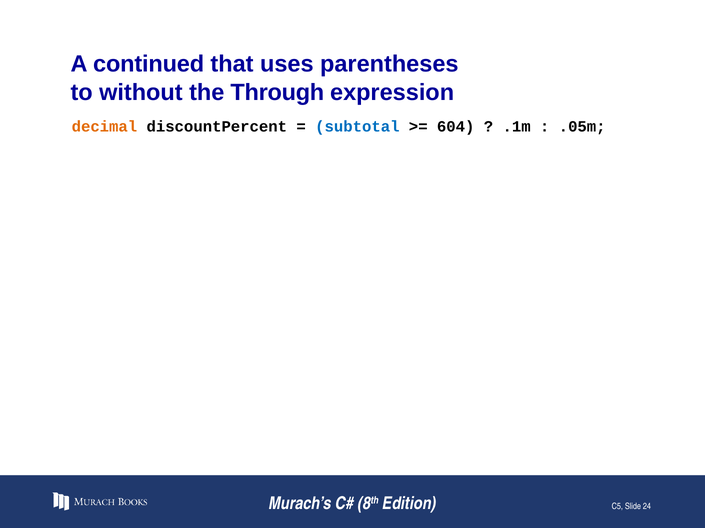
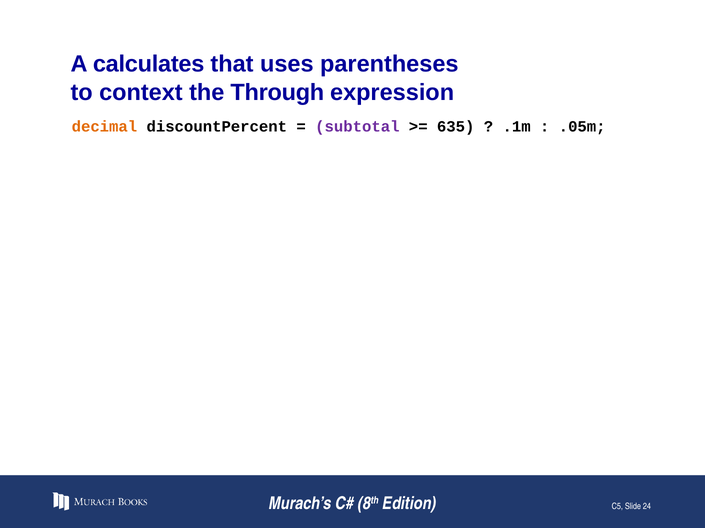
continued: continued -> calculates
without: without -> context
subtotal colour: blue -> purple
604: 604 -> 635
